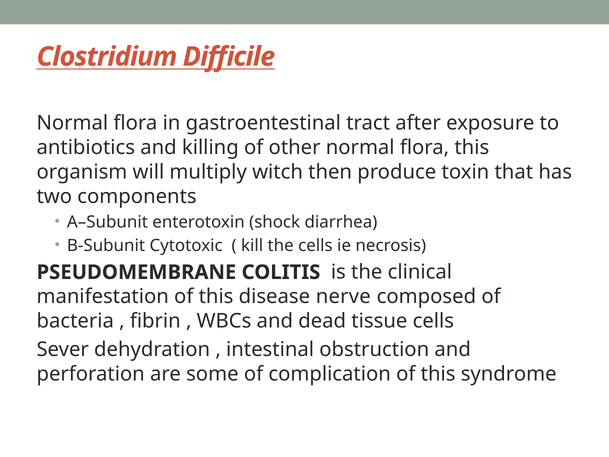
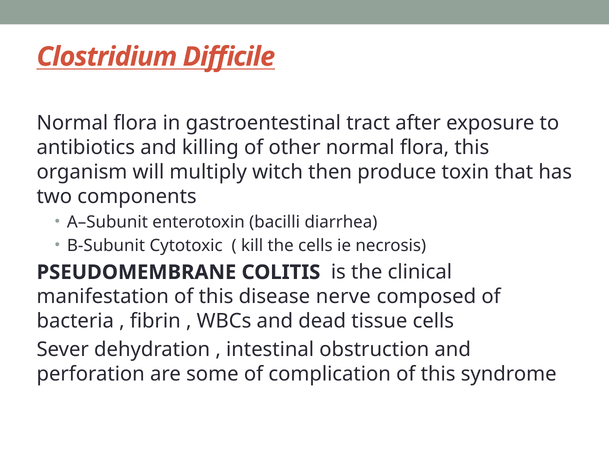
shock: shock -> bacilli
